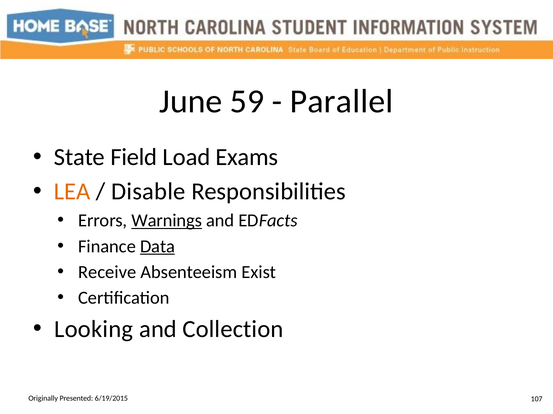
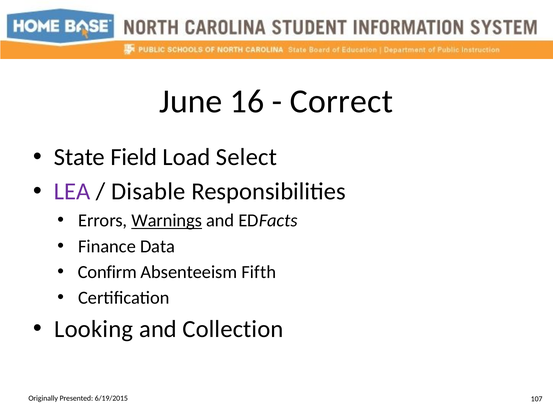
59: 59 -> 16
Parallel: Parallel -> Correct
Exams: Exams -> Select
LEA colour: orange -> purple
Data underline: present -> none
Receive: Receive -> Confirm
Exist: Exist -> Fifth
